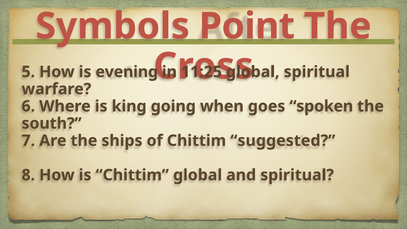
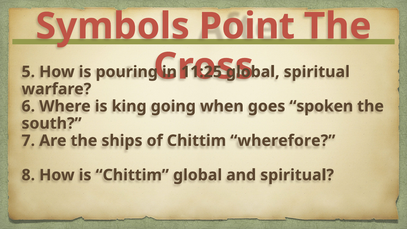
evening: evening -> pouring
suggested: suggested -> wherefore
